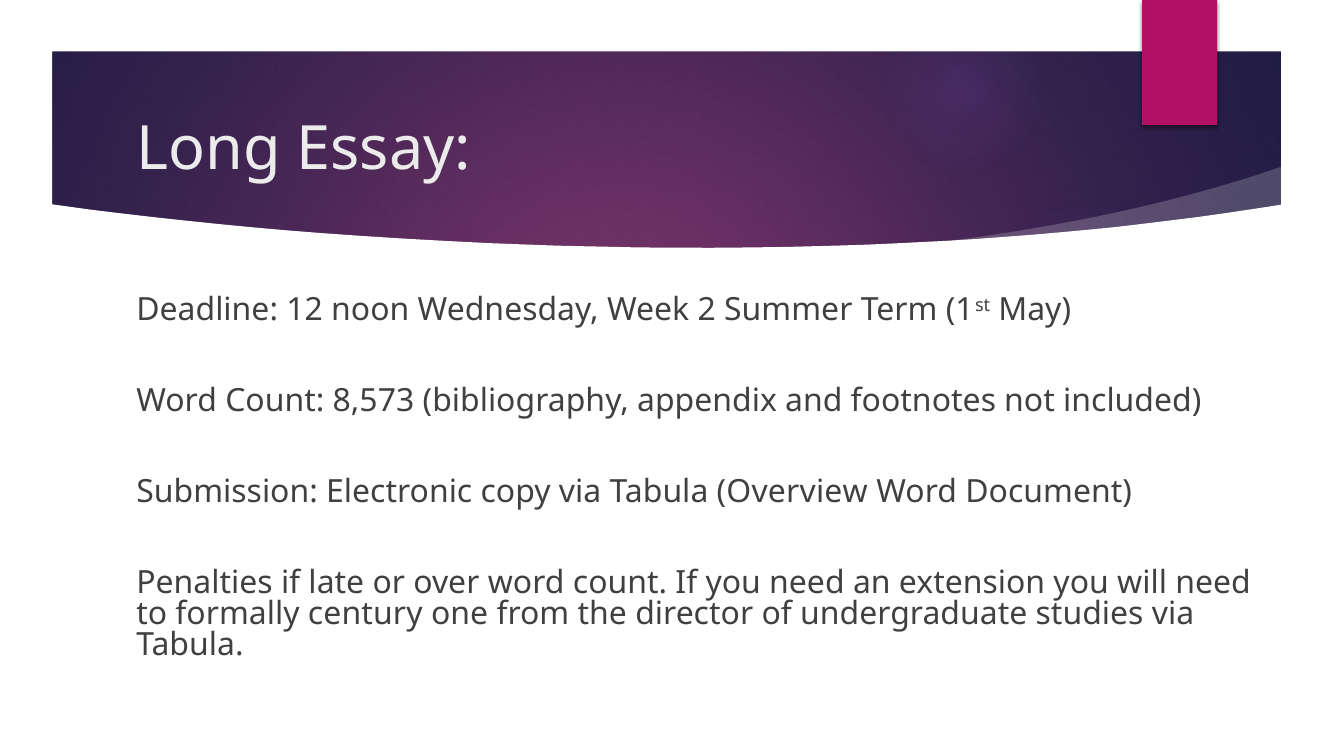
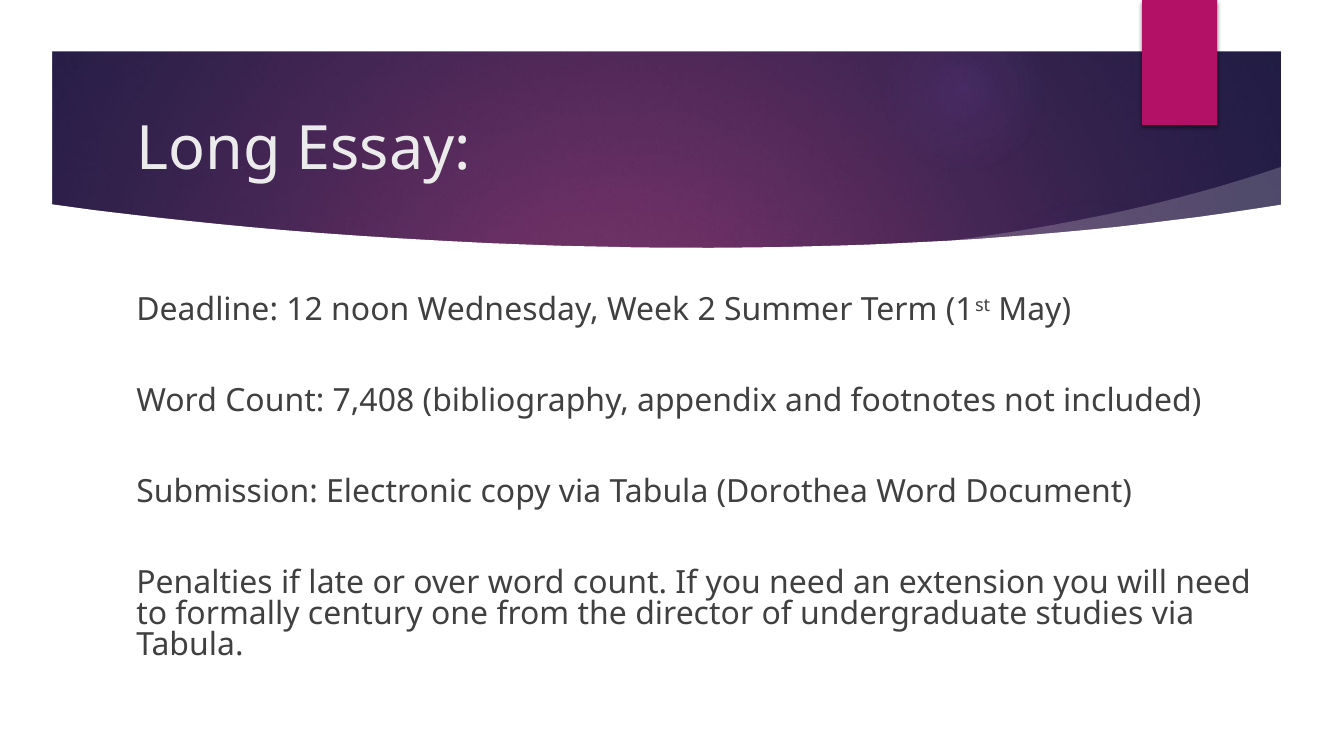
8,573: 8,573 -> 7,408
Overview: Overview -> Dorothea
